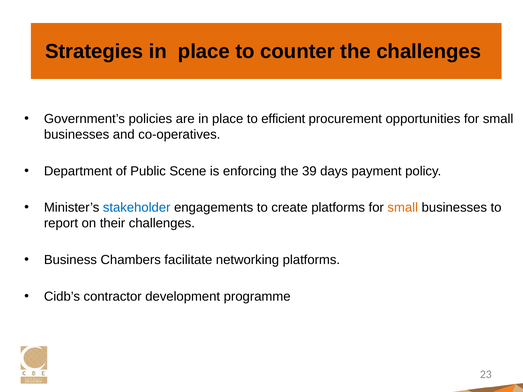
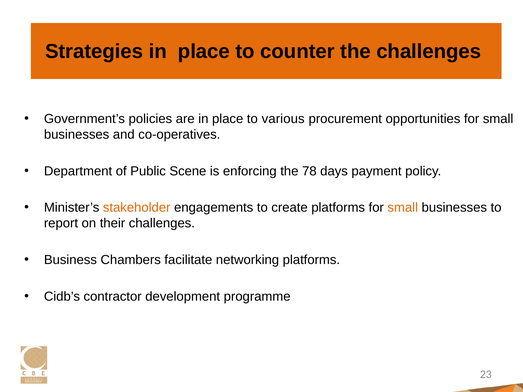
efficient: efficient -> various
39: 39 -> 78
stakeholder colour: blue -> orange
